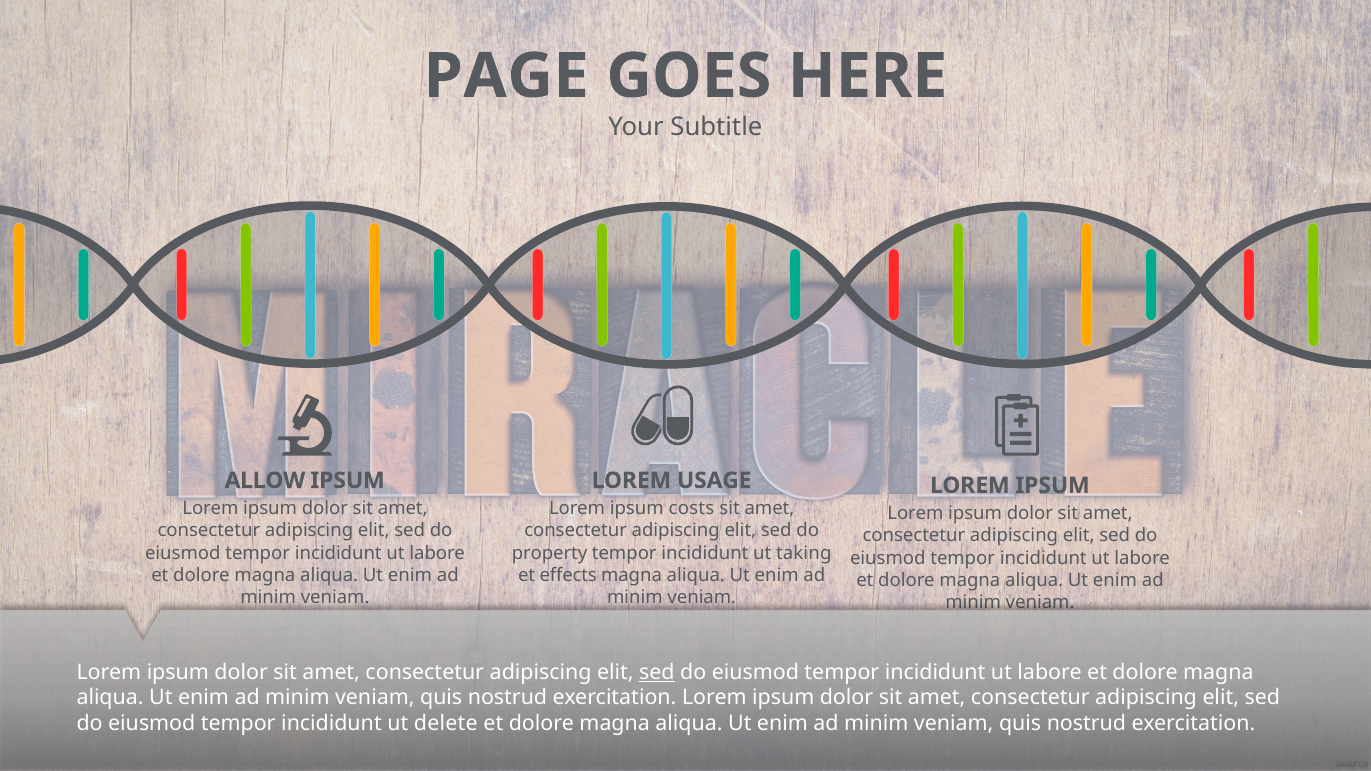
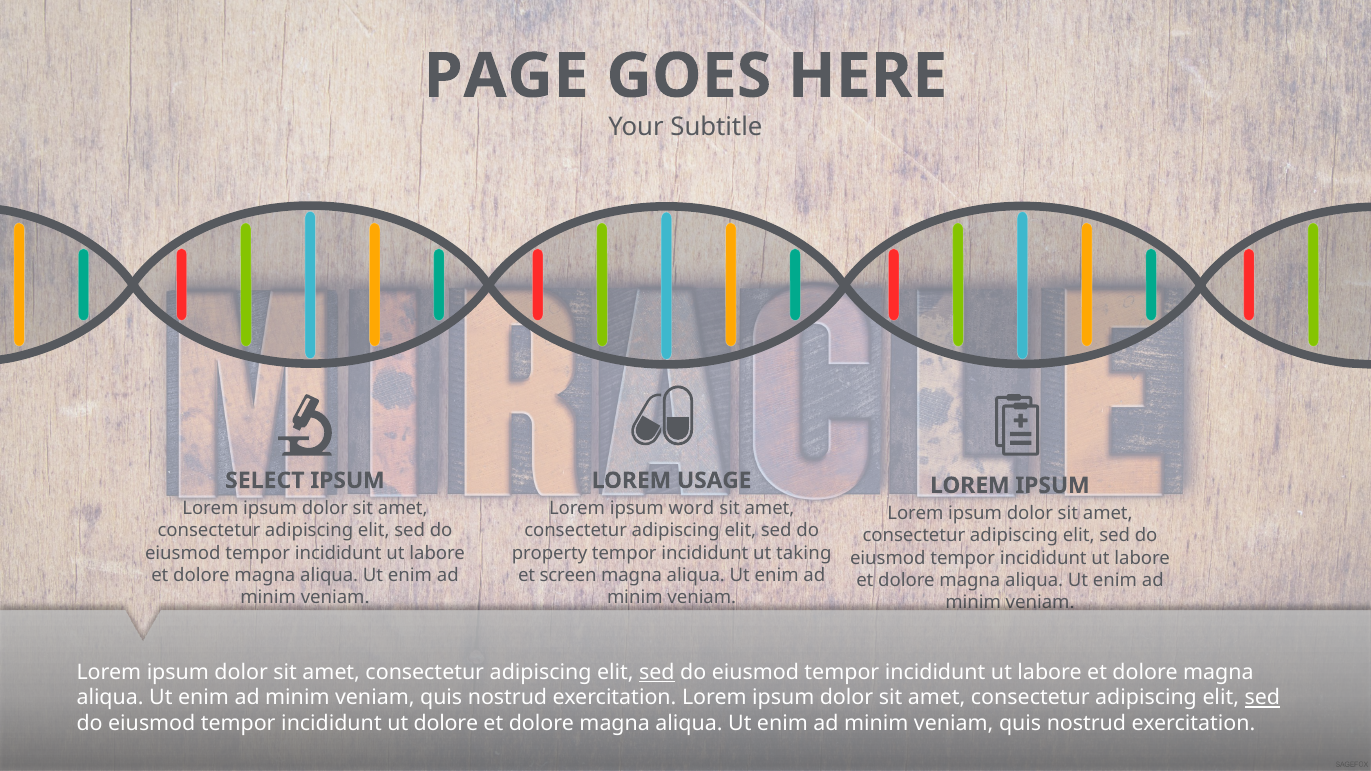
ALLOW: ALLOW -> SELECT
costs: costs -> word
effects: effects -> screen
sed at (1262, 698) underline: none -> present
ut delete: delete -> dolore
